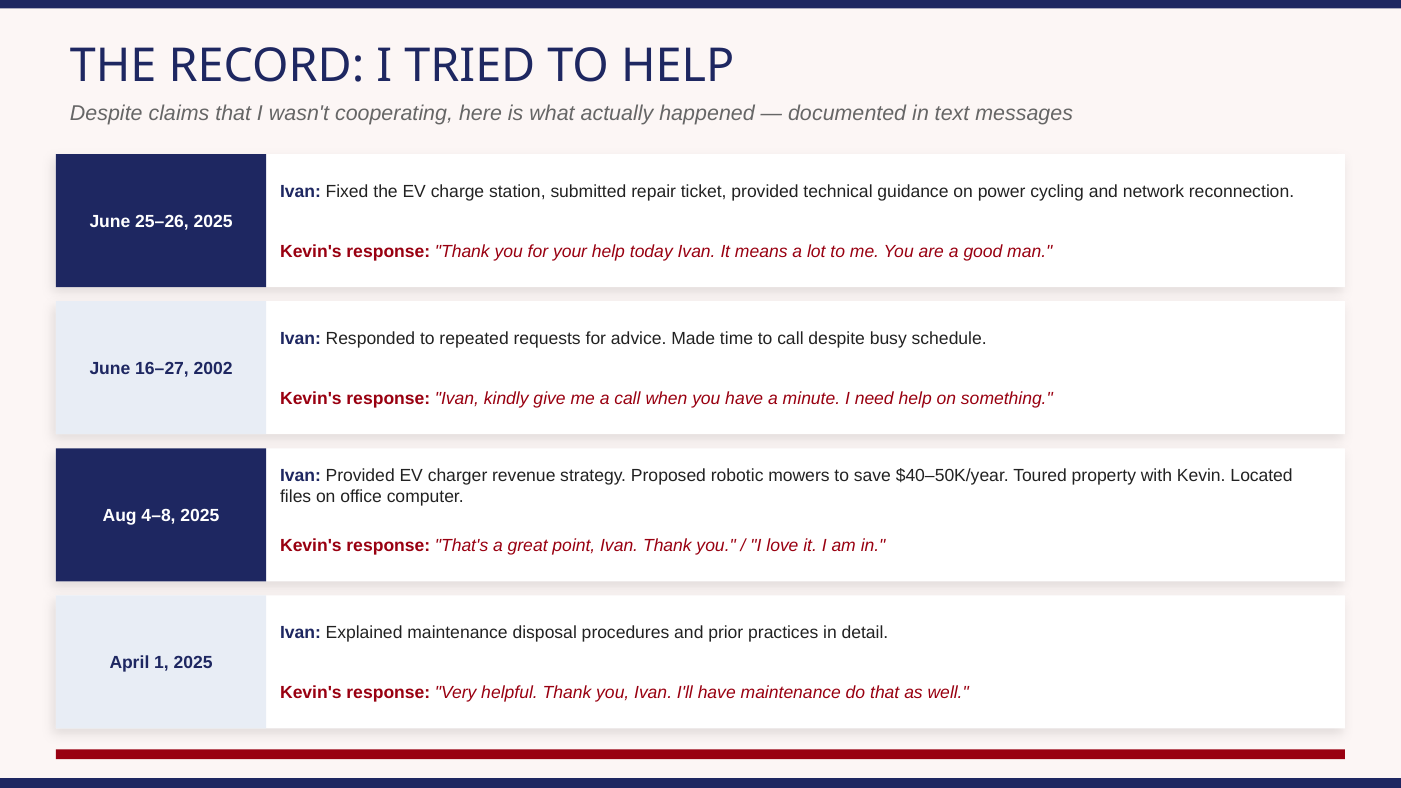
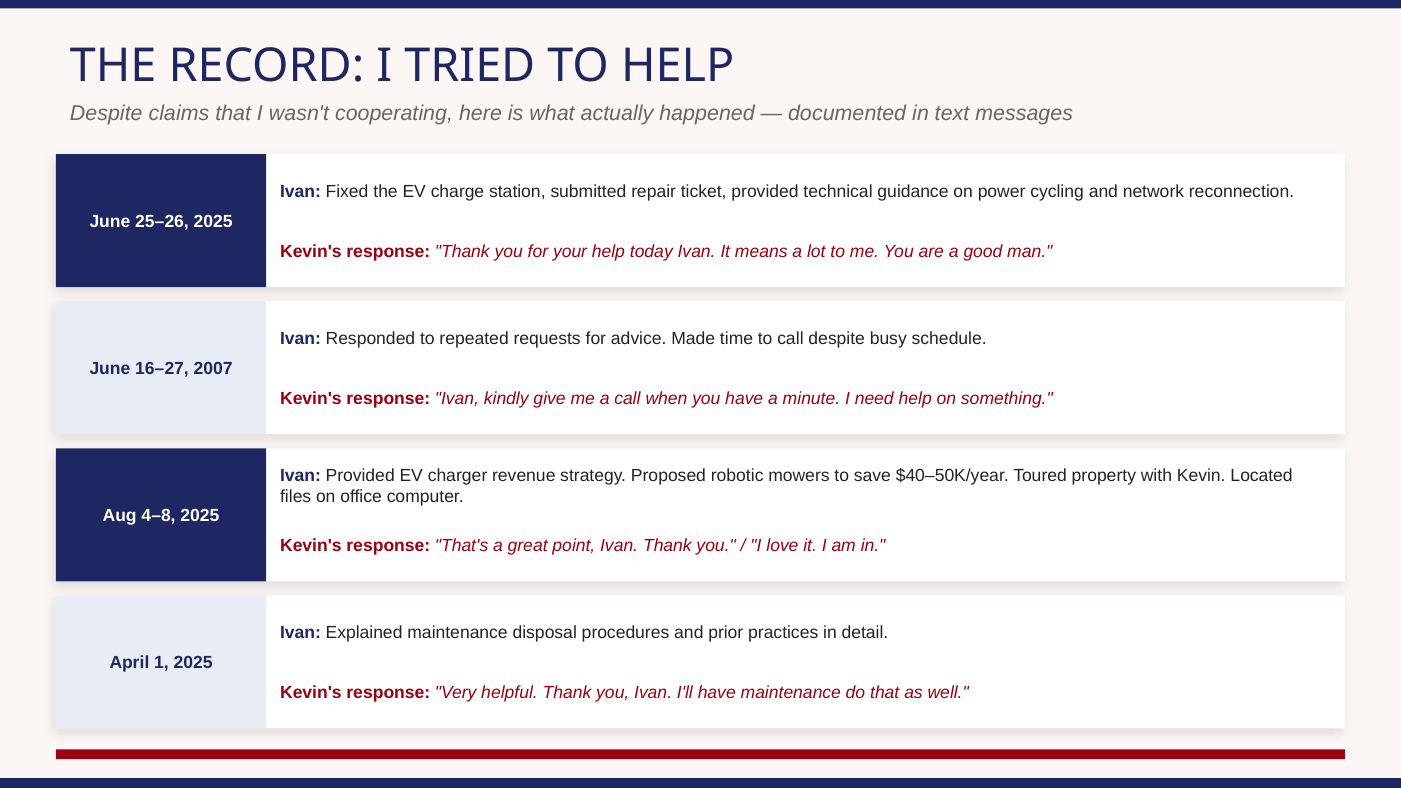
2002: 2002 -> 2007
